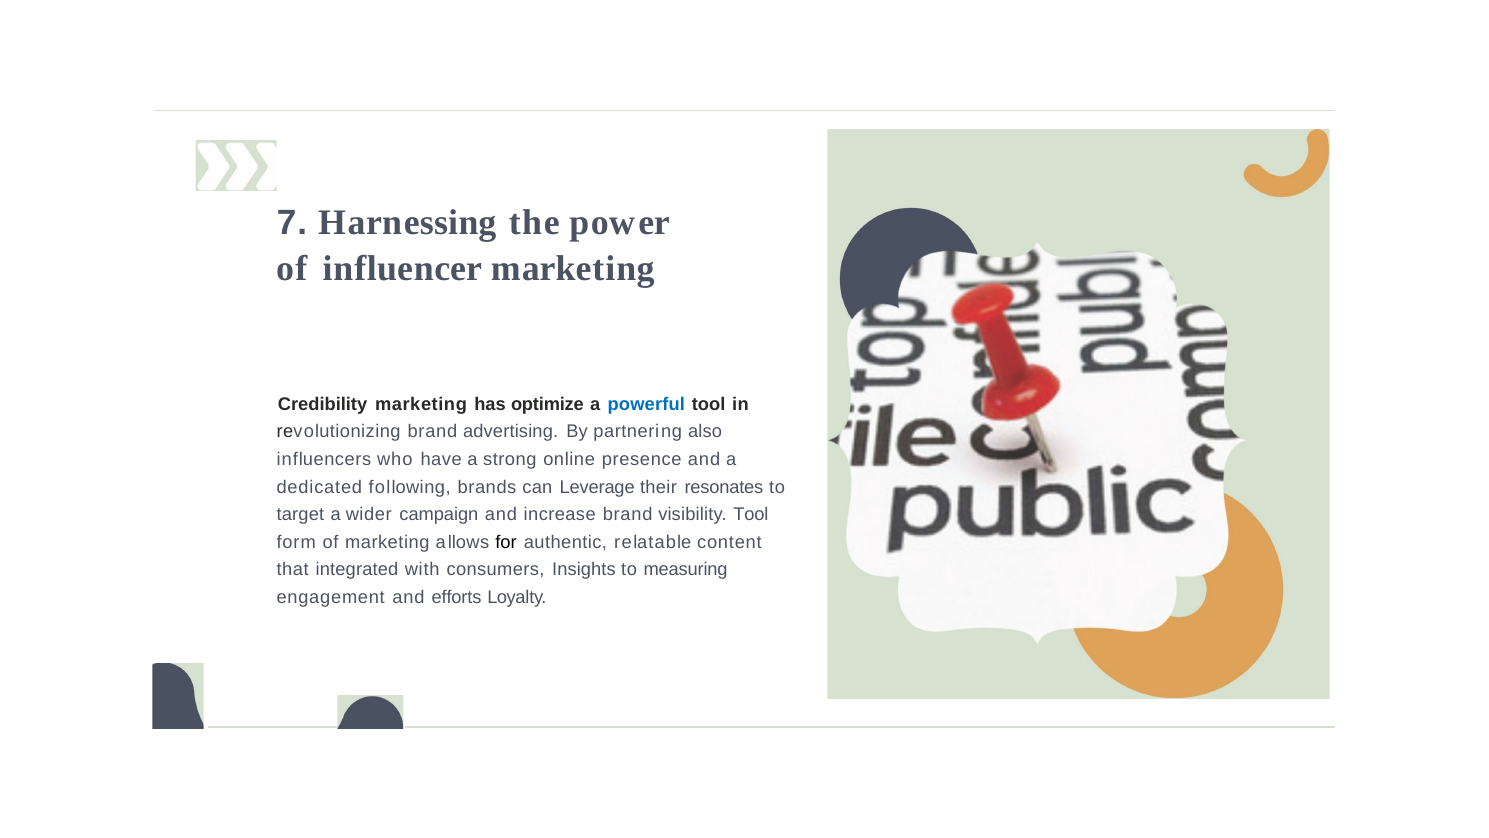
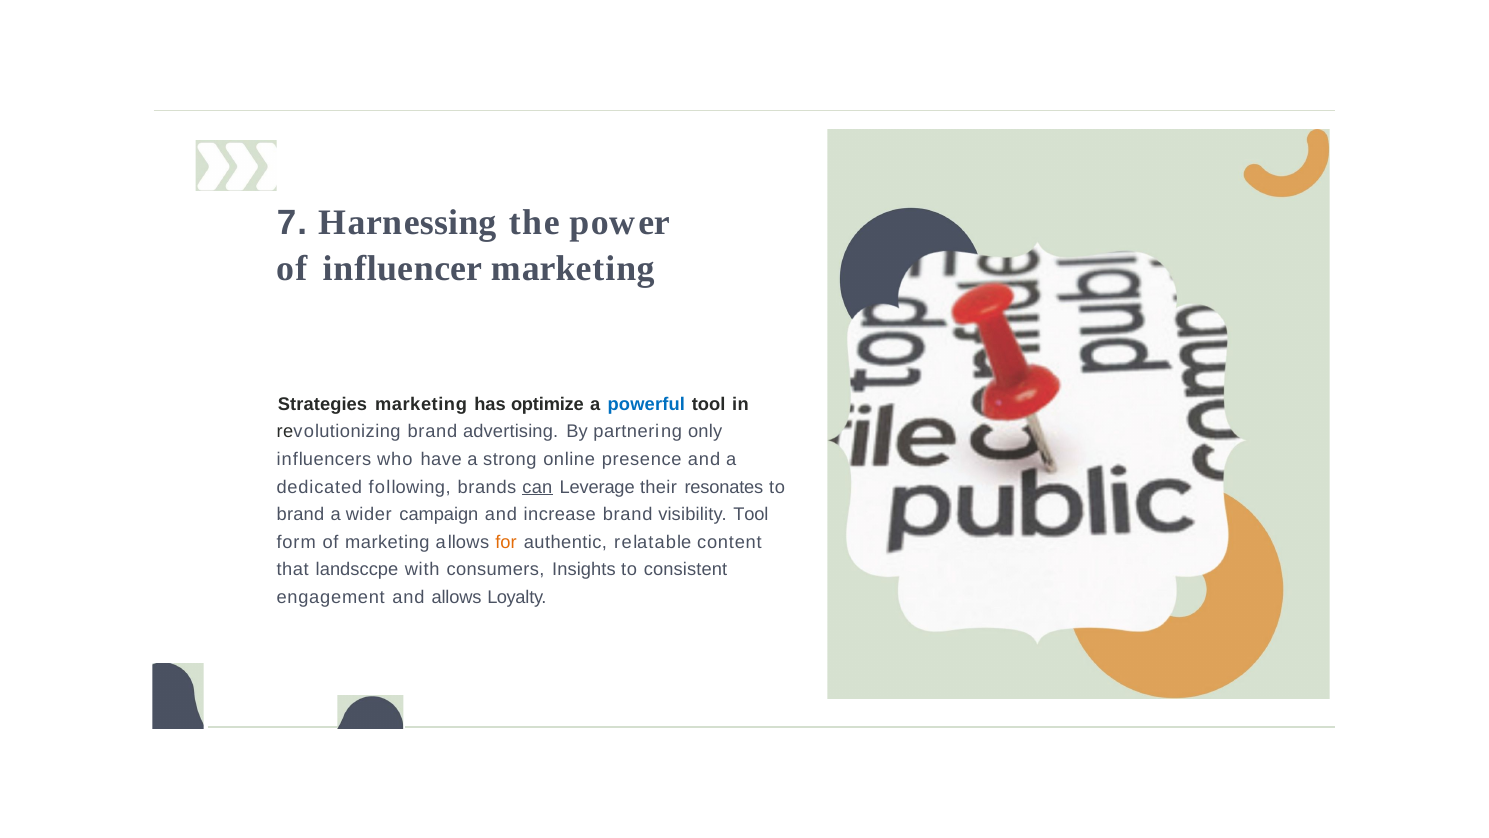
Credibility: Credibility -> Strategies
also: also -> only
can underline: none -> present
target at (300, 514): target -> brand
for colour: black -> orange
integrated: integrated -> landsccpe
measuring: measuring -> consistent
and efforts: efforts -> allows
